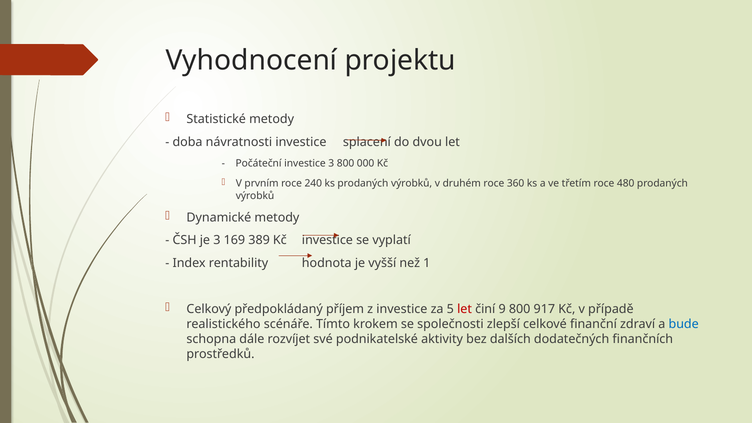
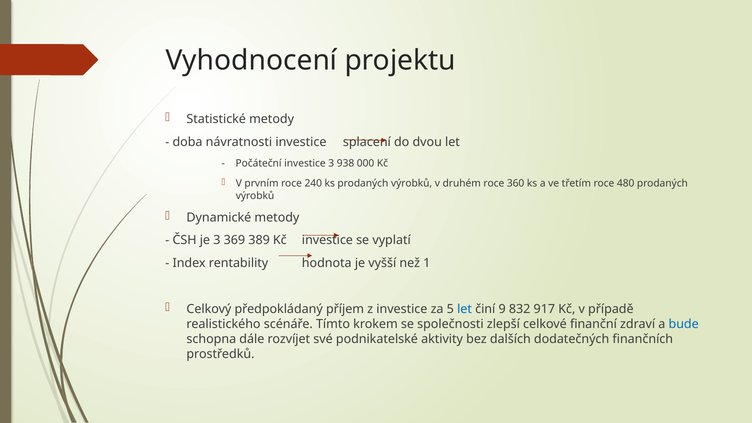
3 800: 800 -> 938
169: 169 -> 369
let at (465, 309) colour: red -> blue
9 800: 800 -> 832
